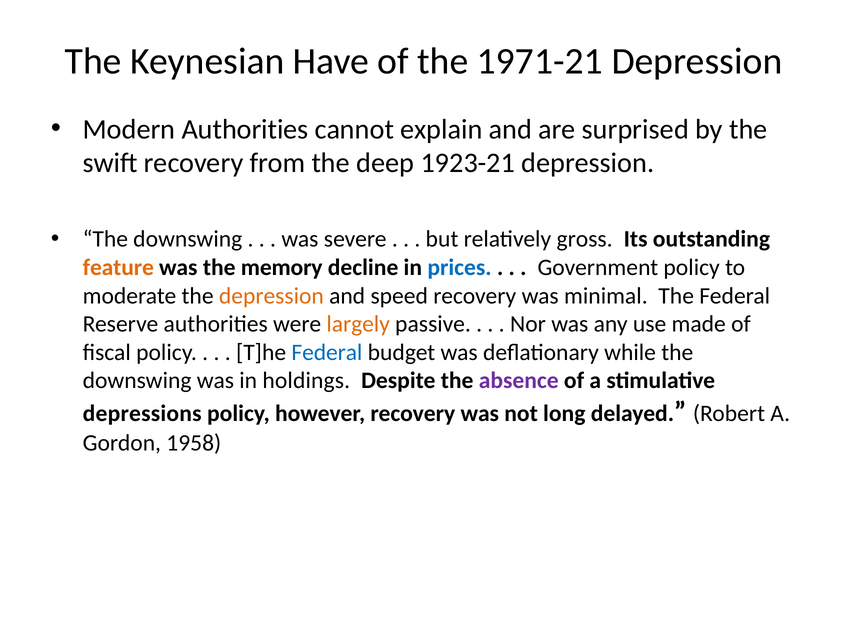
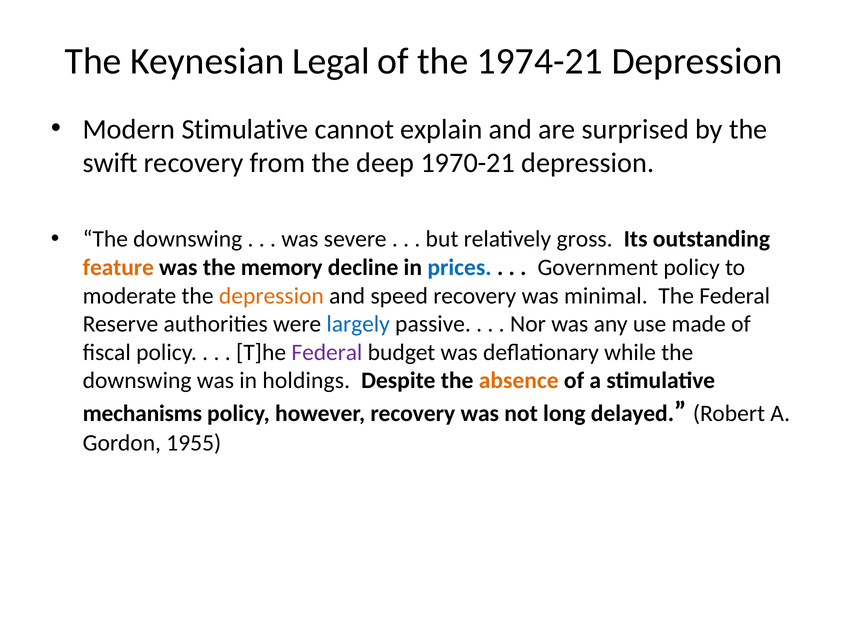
Have: Have -> Legal
1971-21: 1971-21 -> 1974-21
Modern Authorities: Authorities -> Stimulative
1923-21: 1923-21 -> 1970-21
largely colour: orange -> blue
Federal at (327, 352) colour: blue -> purple
absence colour: purple -> orange
depressions: depressions -> mechanisms
1958: 1958 -> 1955
